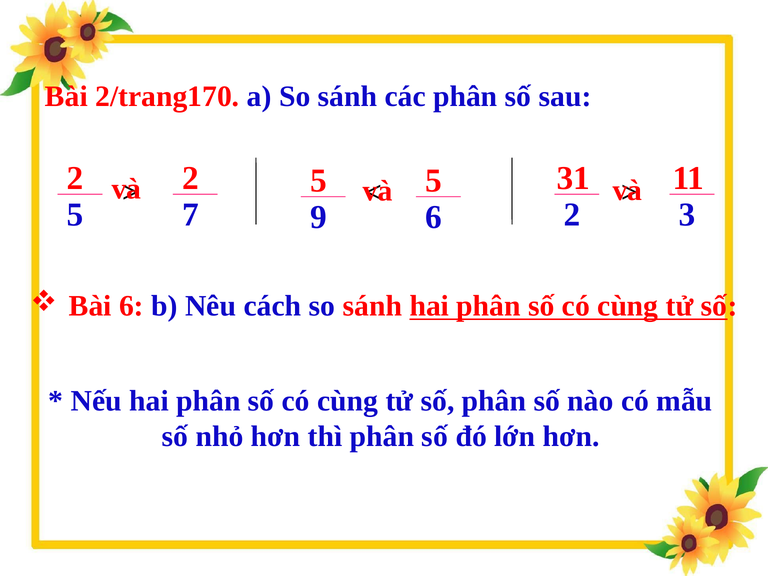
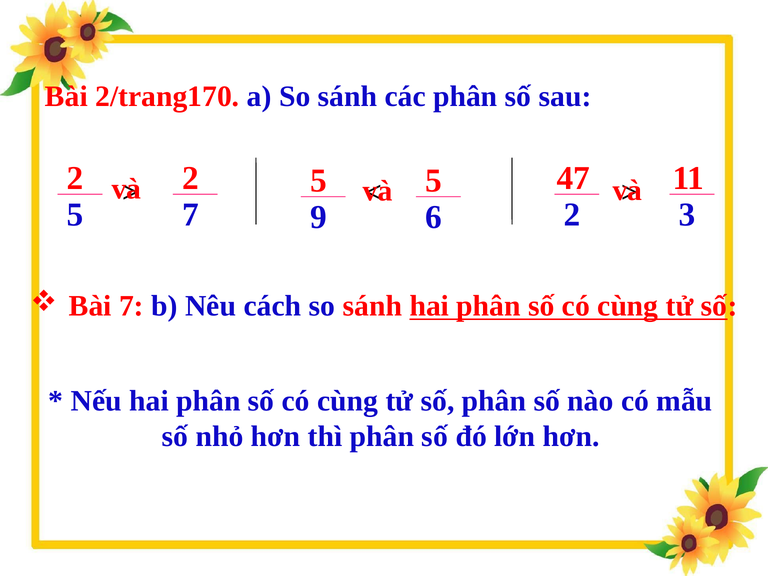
31: 31 -> 47
Bài 6: 6 -> 7
